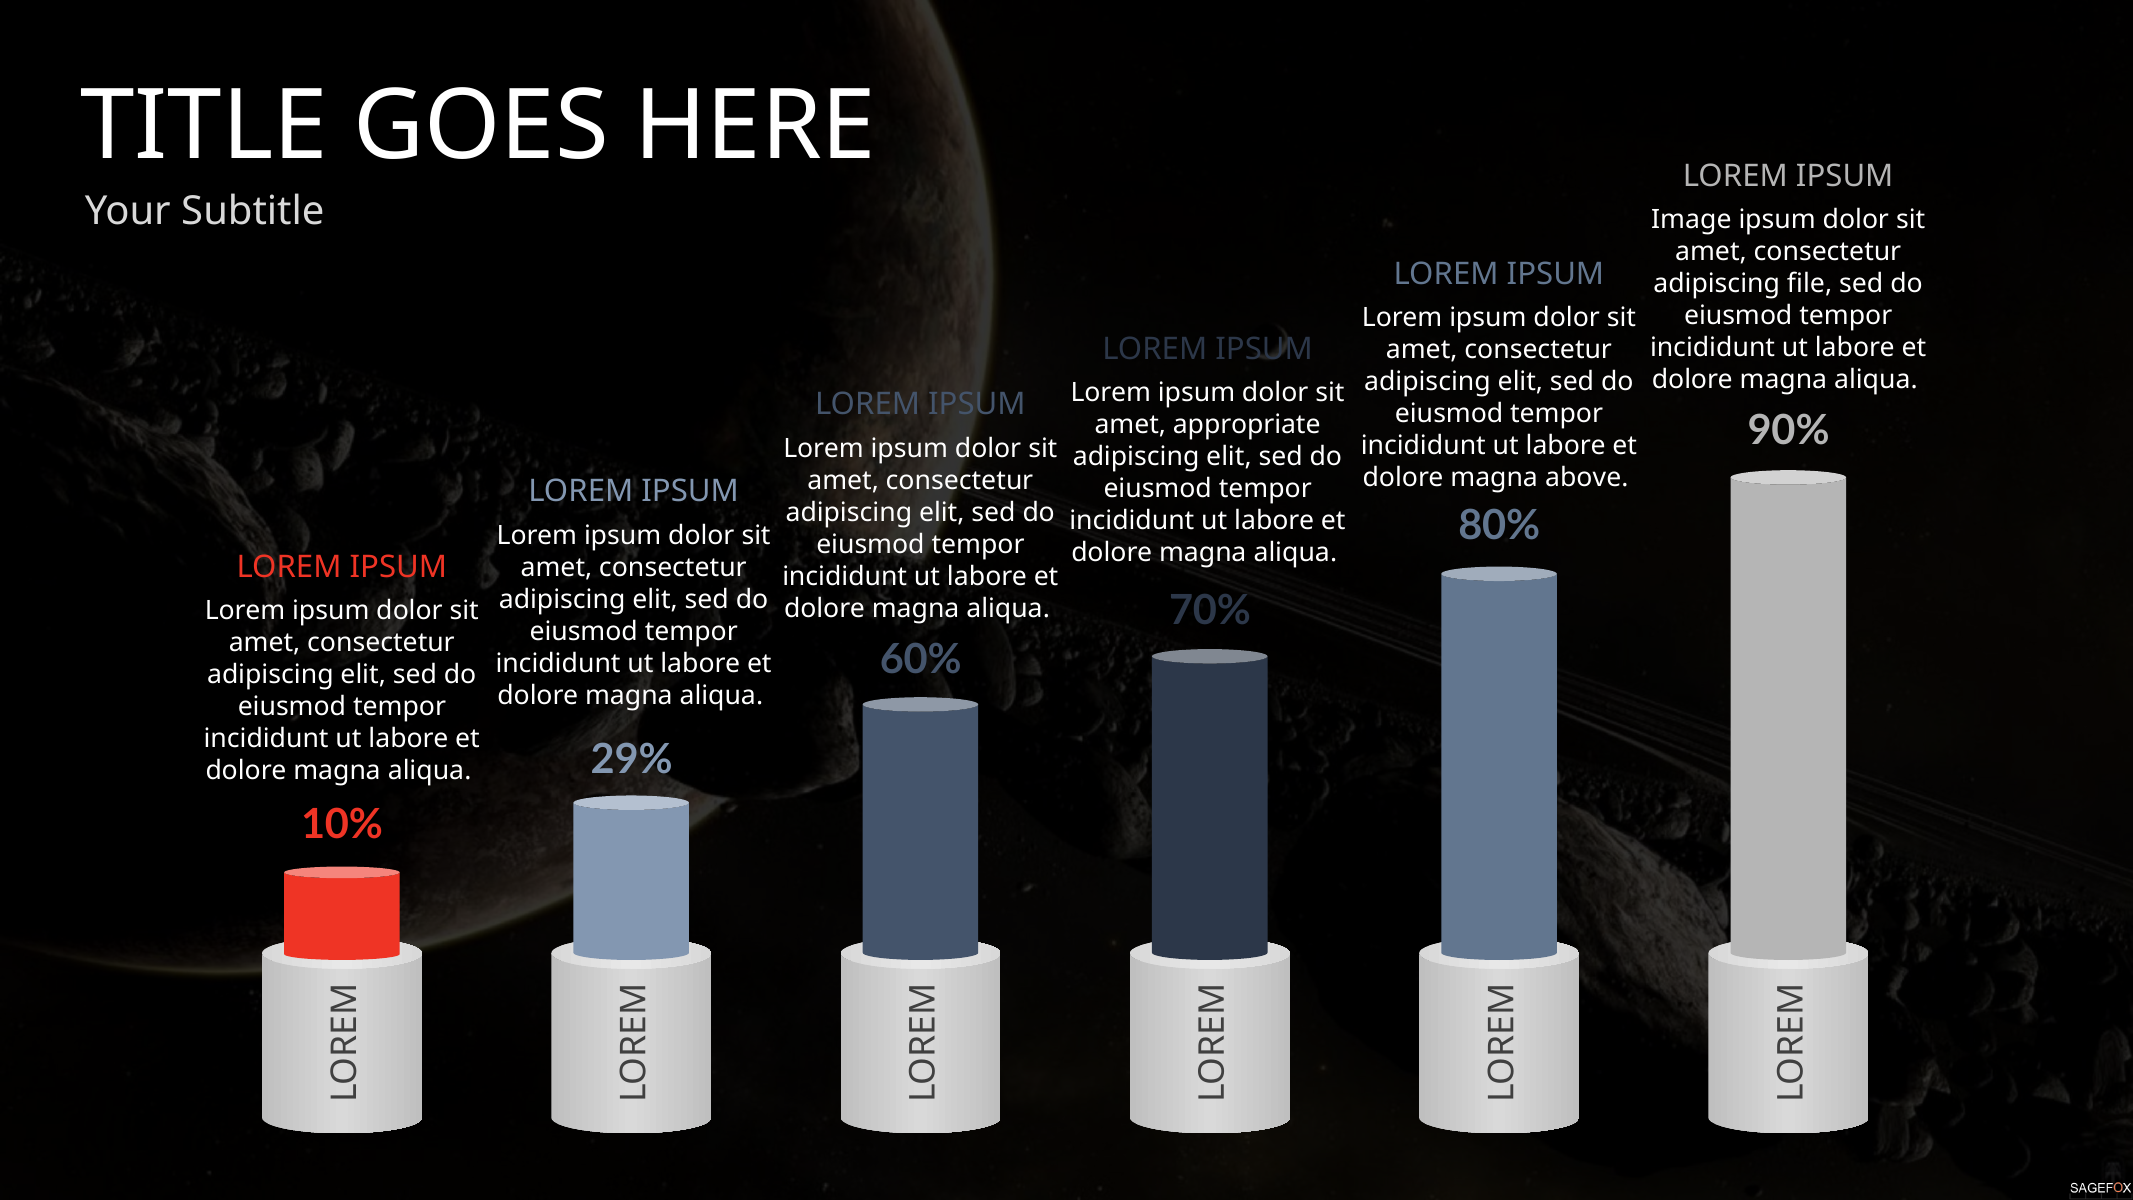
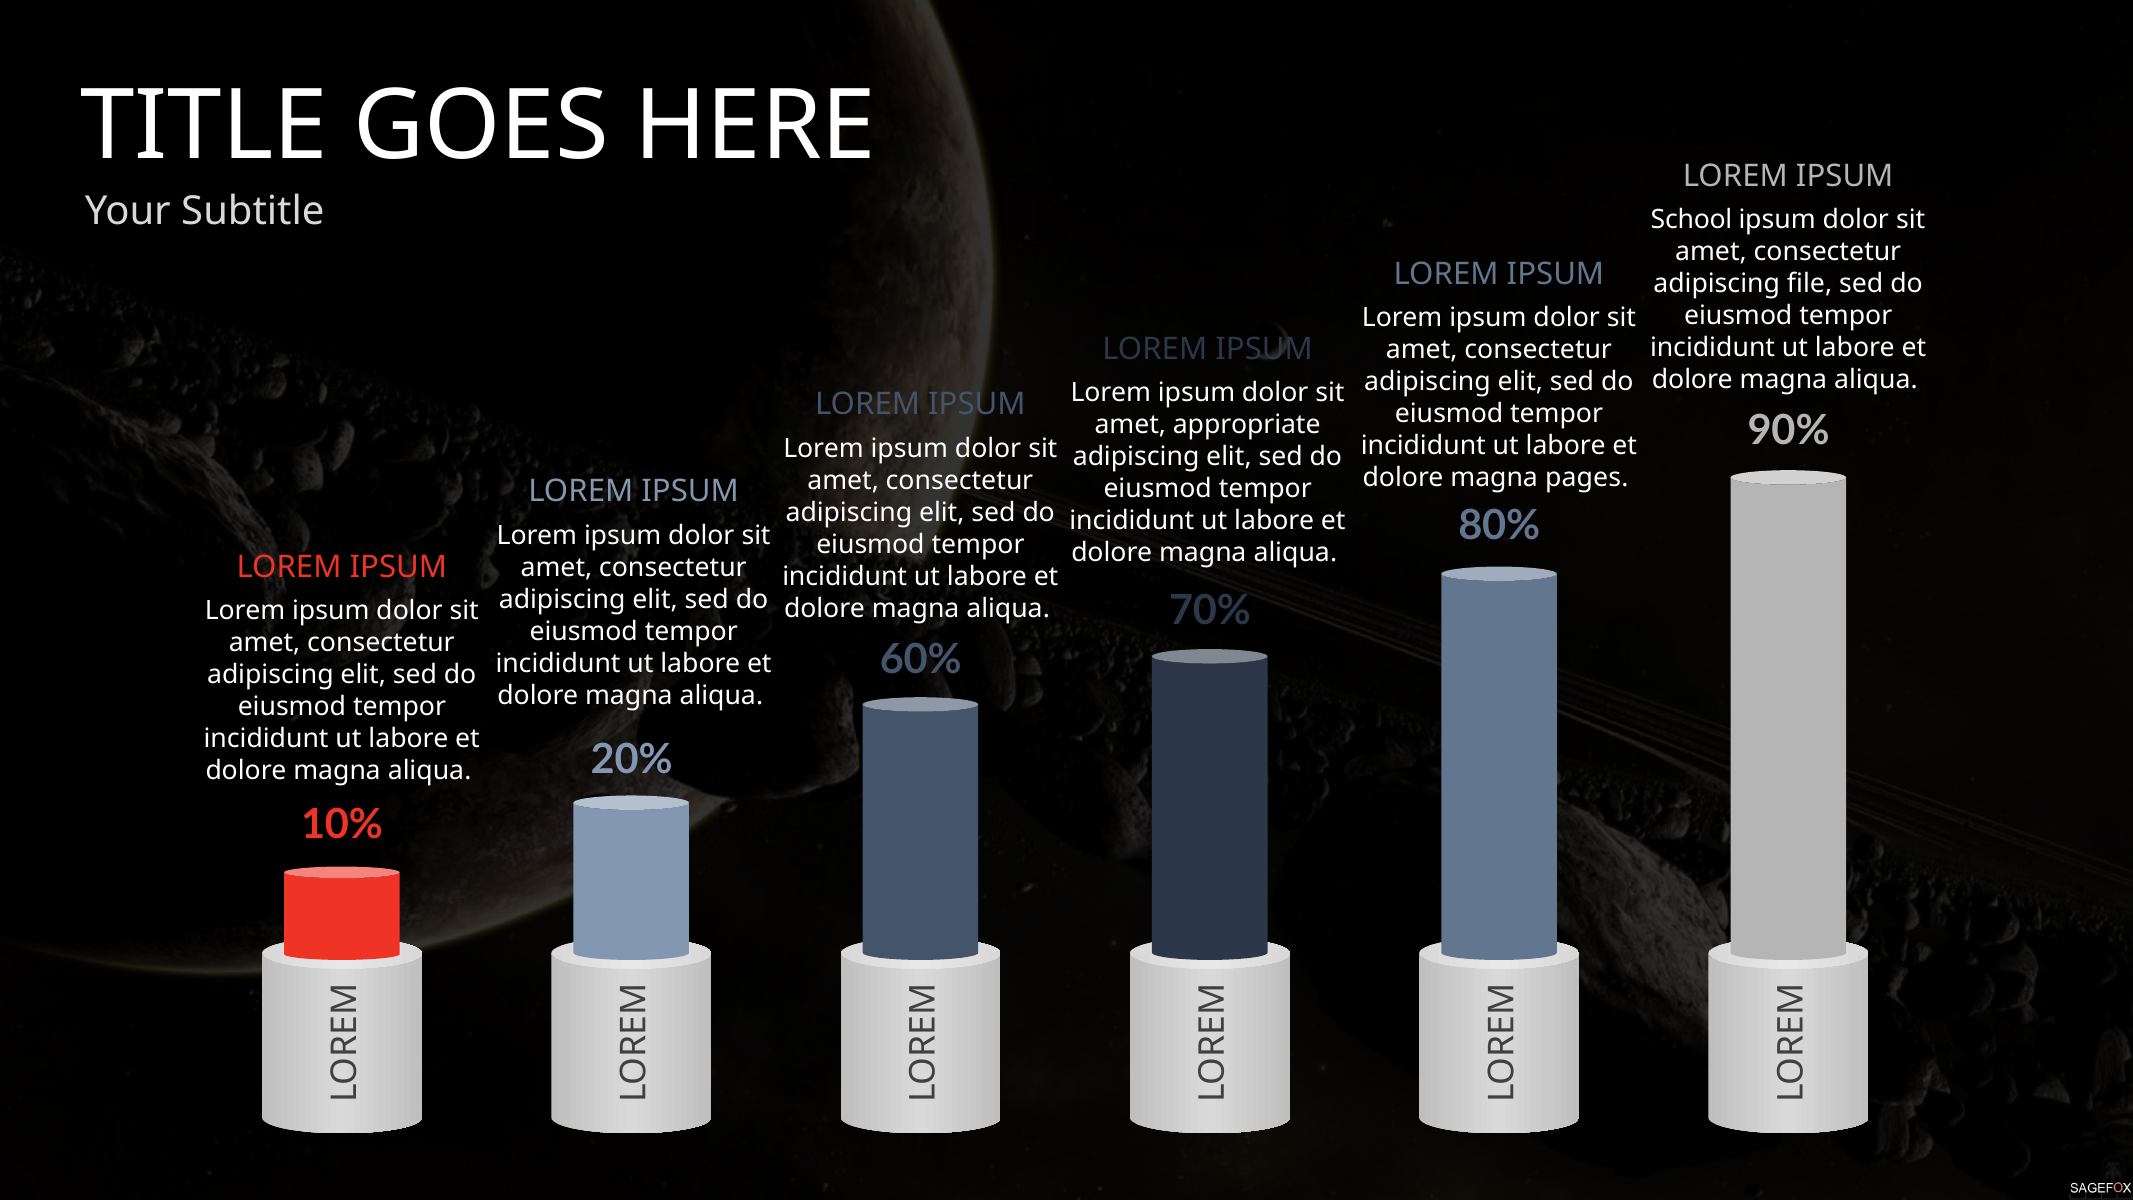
Image: Image -> School
above: above -> pages
29%: 29% -> 20%
